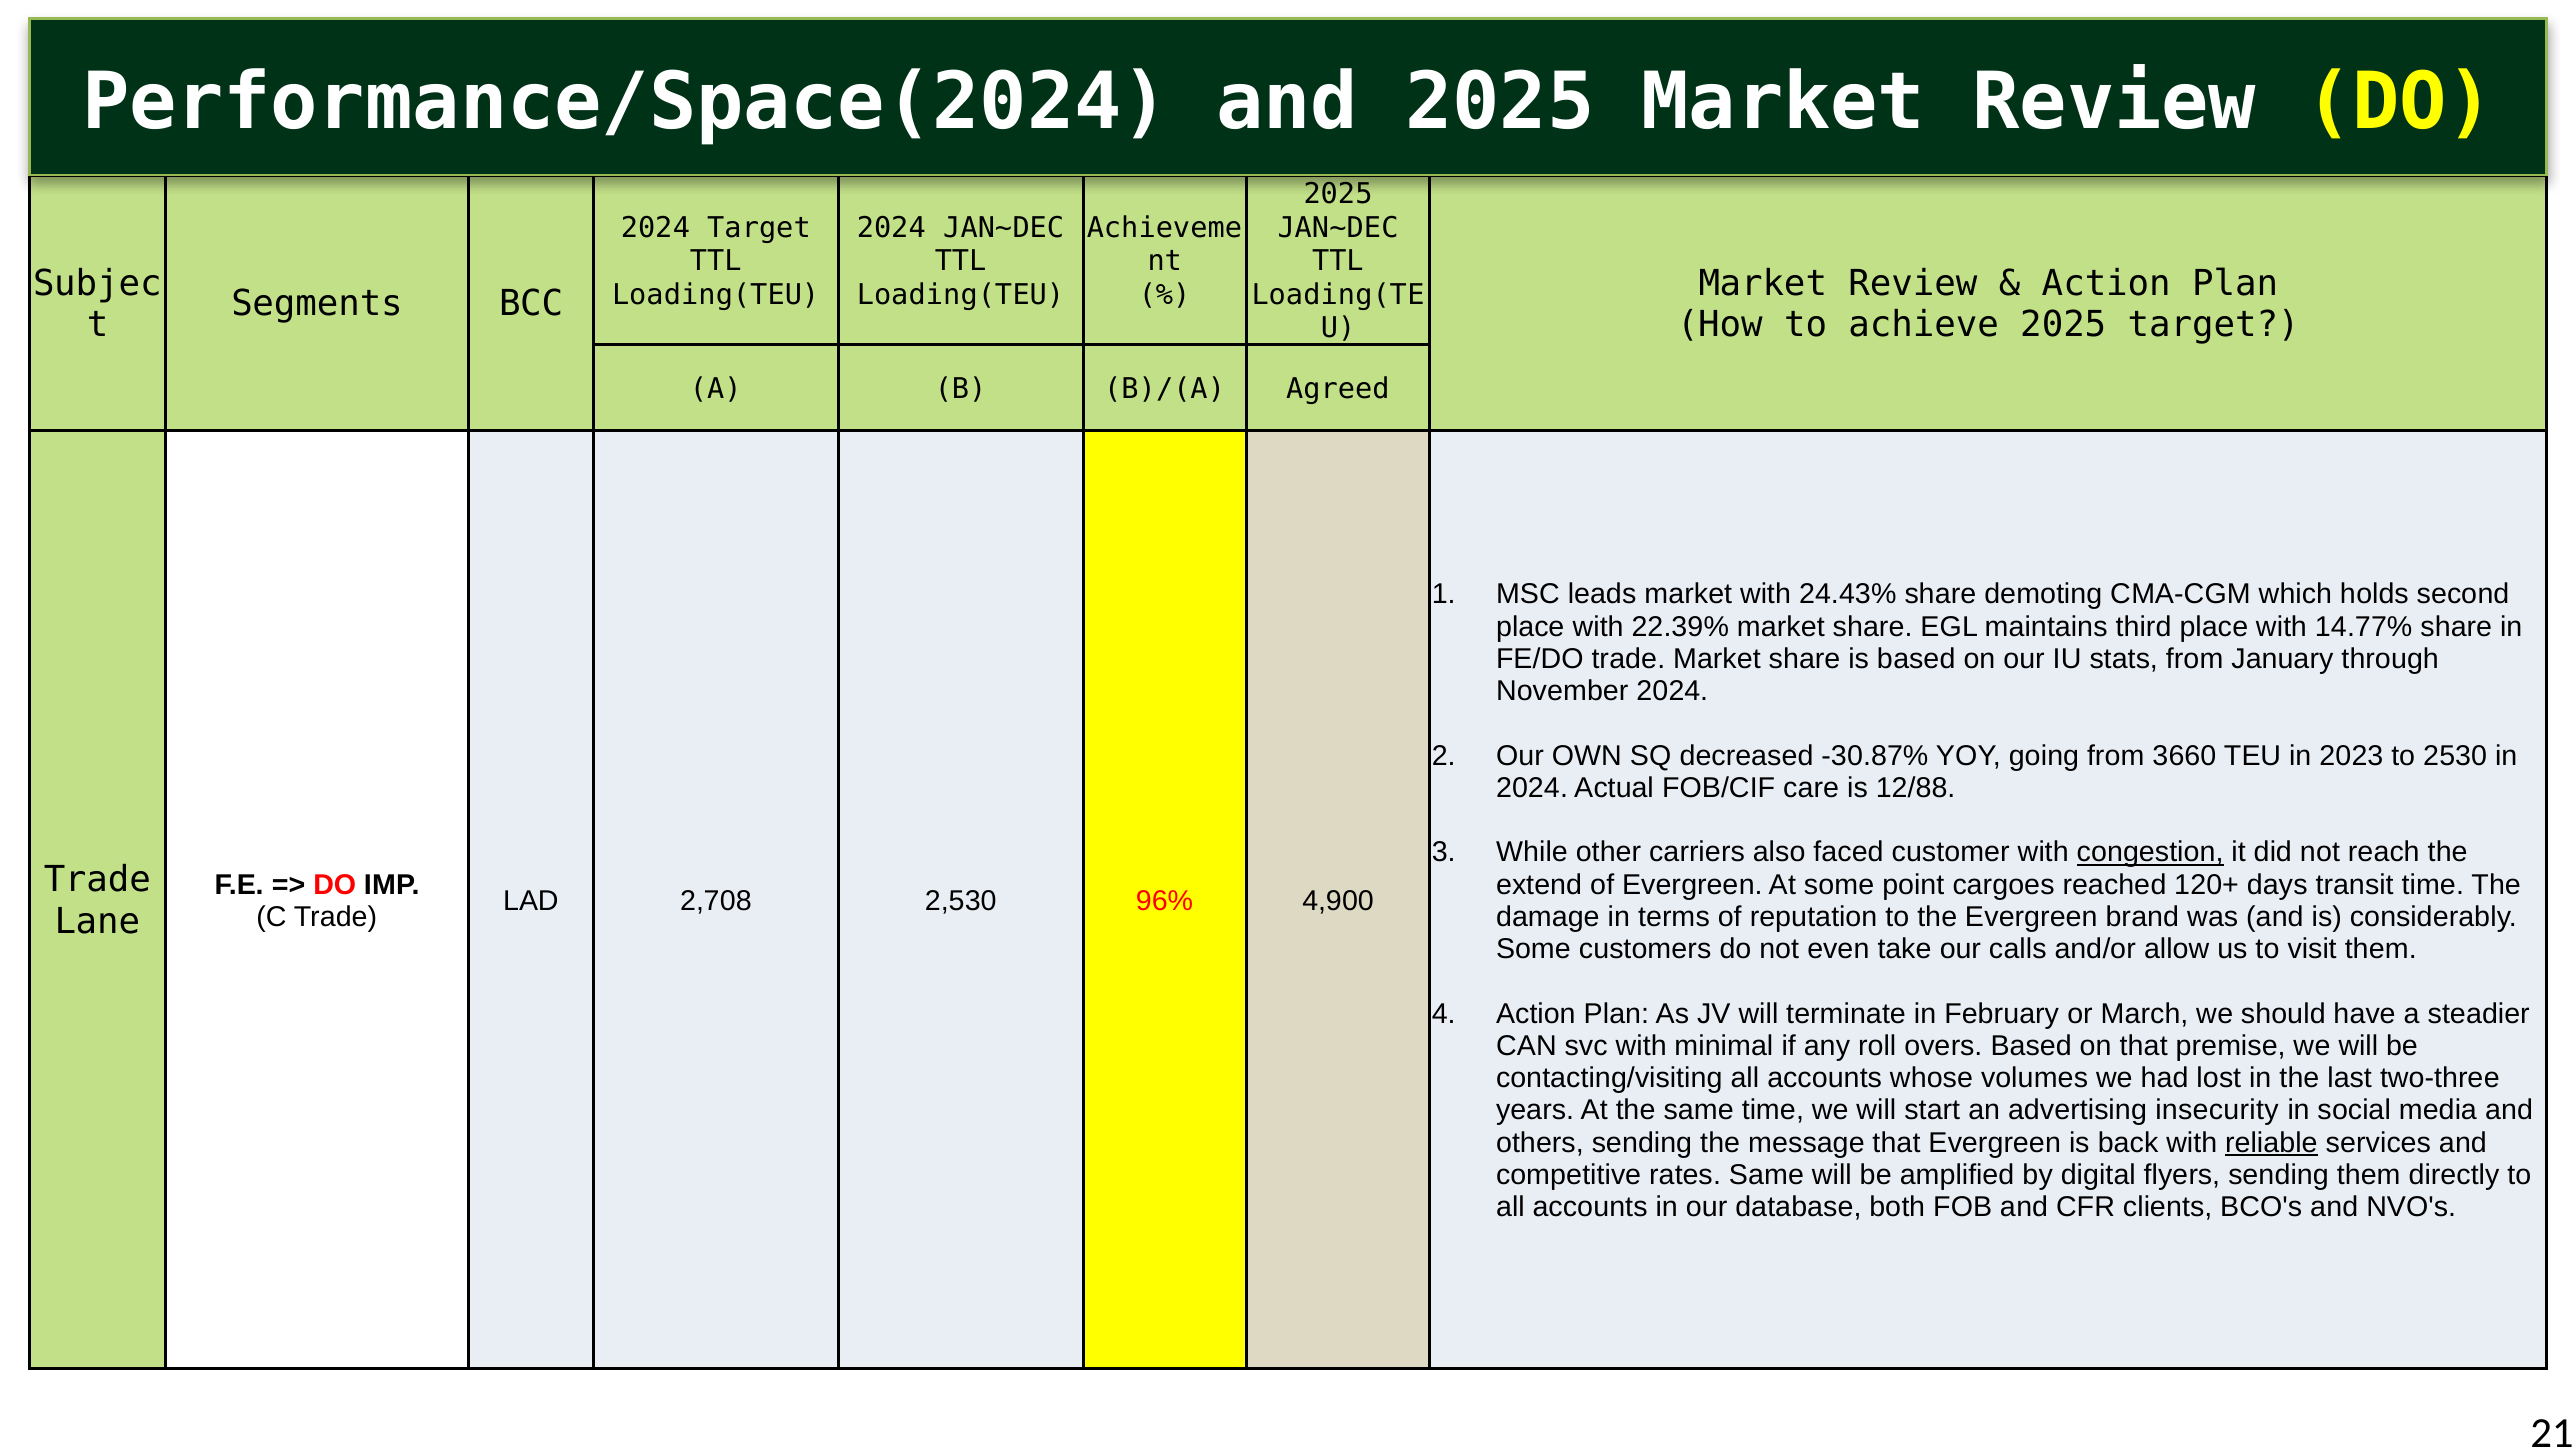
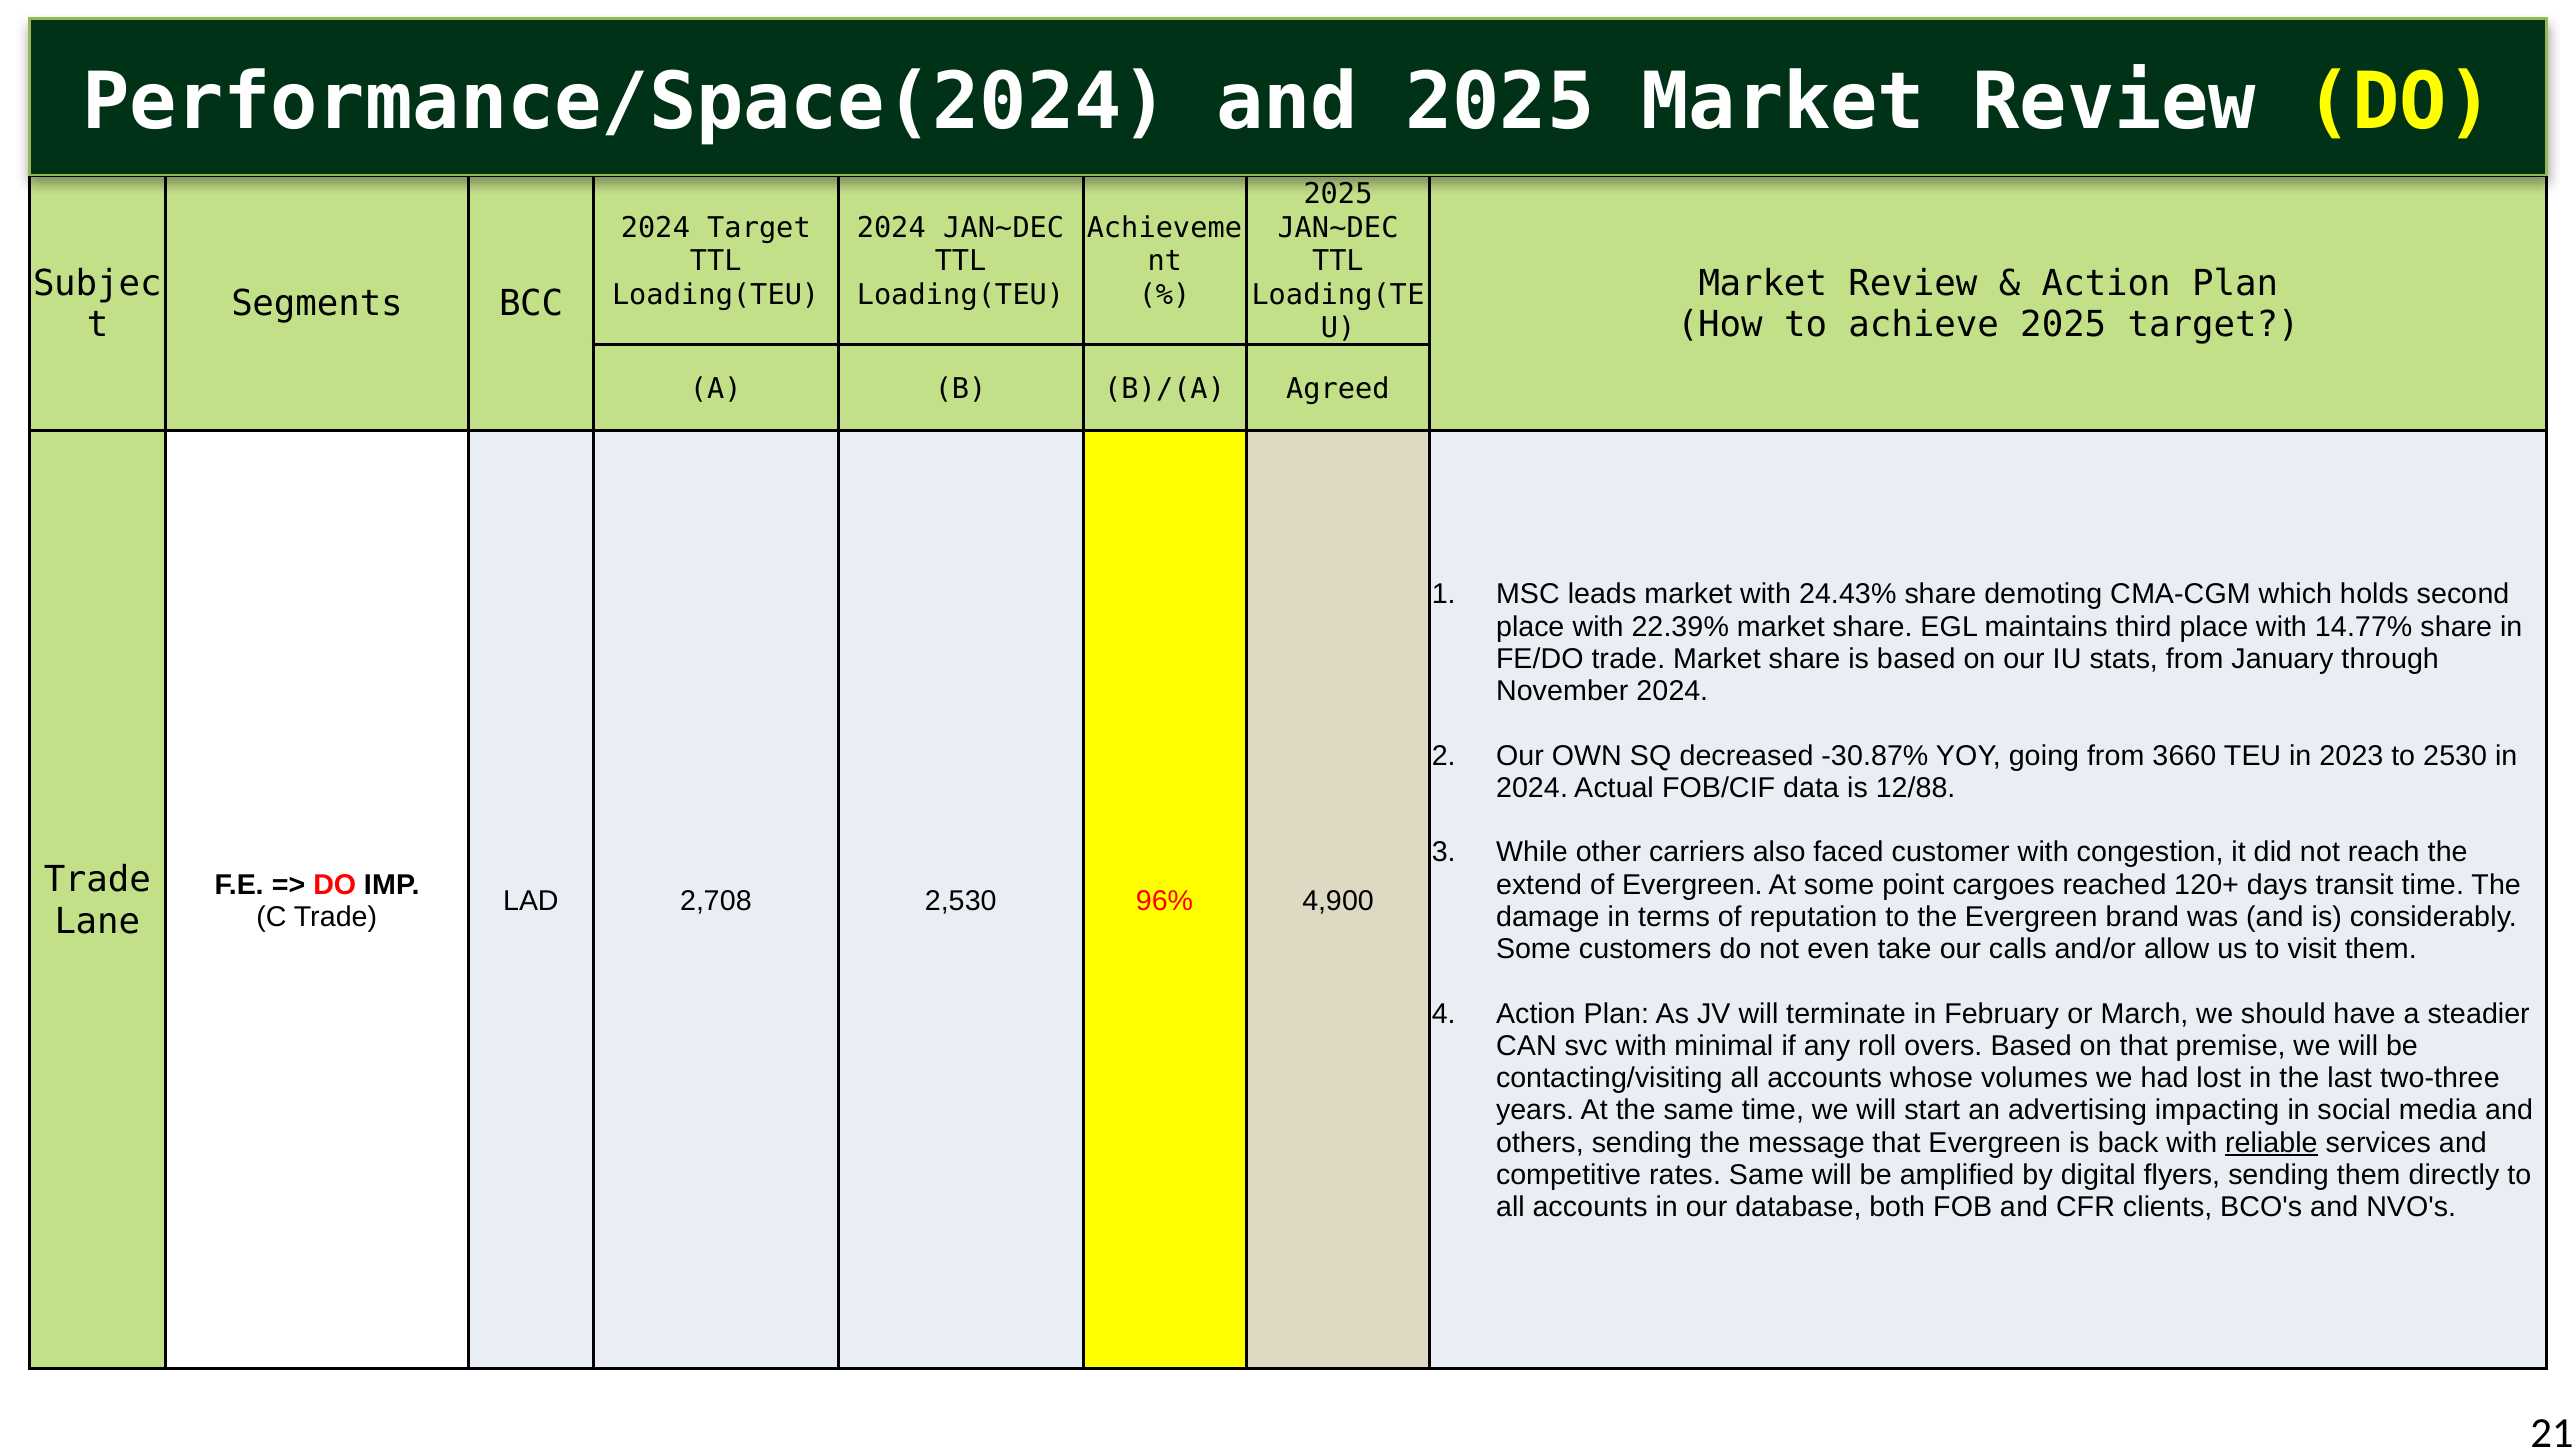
care: care -> data
congestion underline: present -> none
insecurity: insecurity -> impacting
